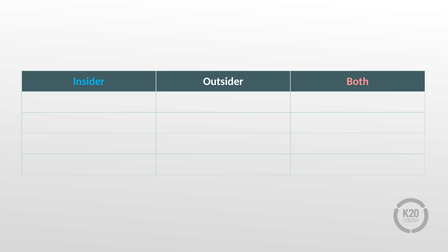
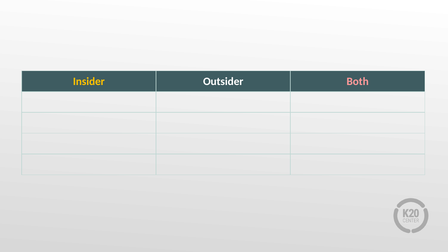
Insider colour: light blue -> yellow
